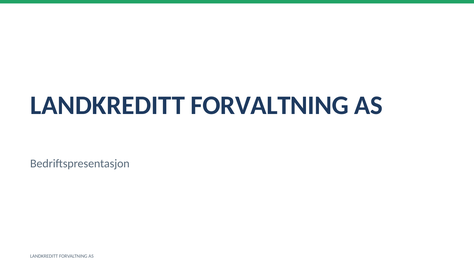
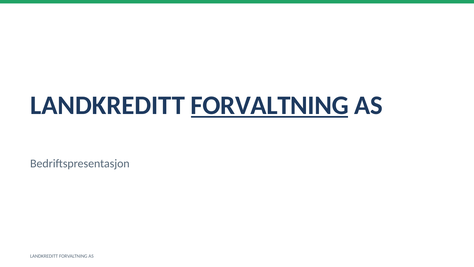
FORVALTNING at (270, 105) underline: none -> present
